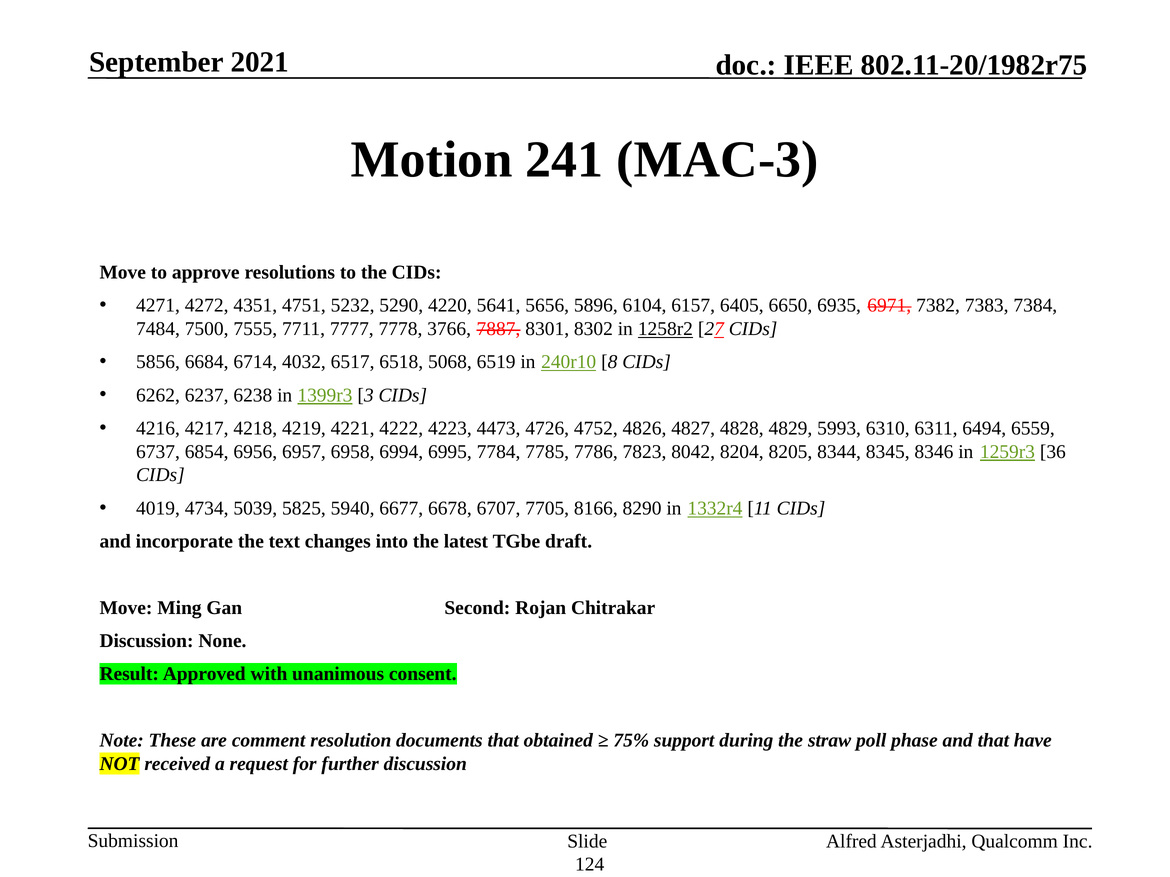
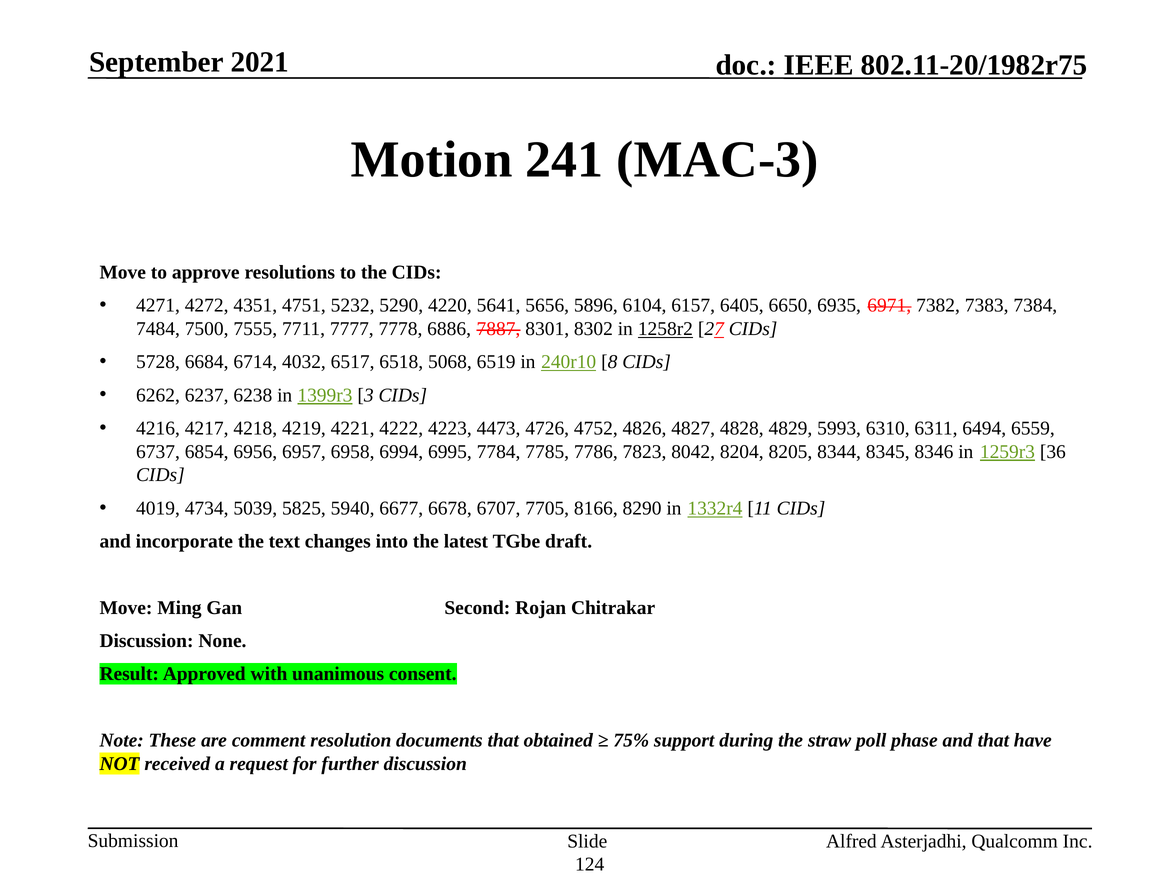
3766: 3766 -> 6886
5856: 5856 -> 5728
